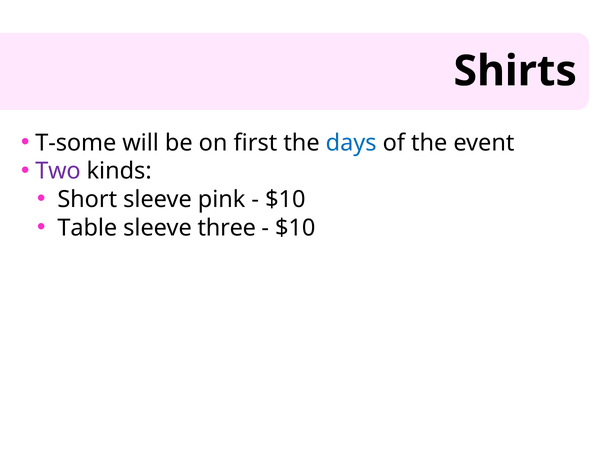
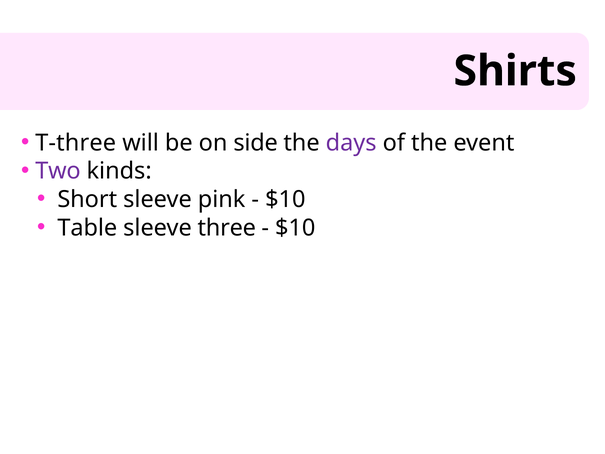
T-some: T-some -> T-three
first: first -> side
days colour: blue -> purple
